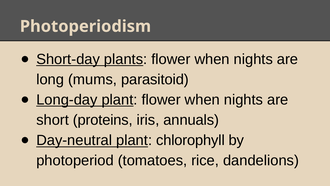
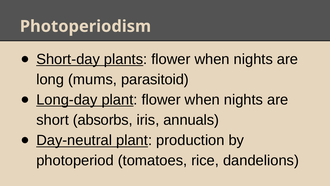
proteins: proteins -> absorbs
chlorophyll: chlorophyll -> production
